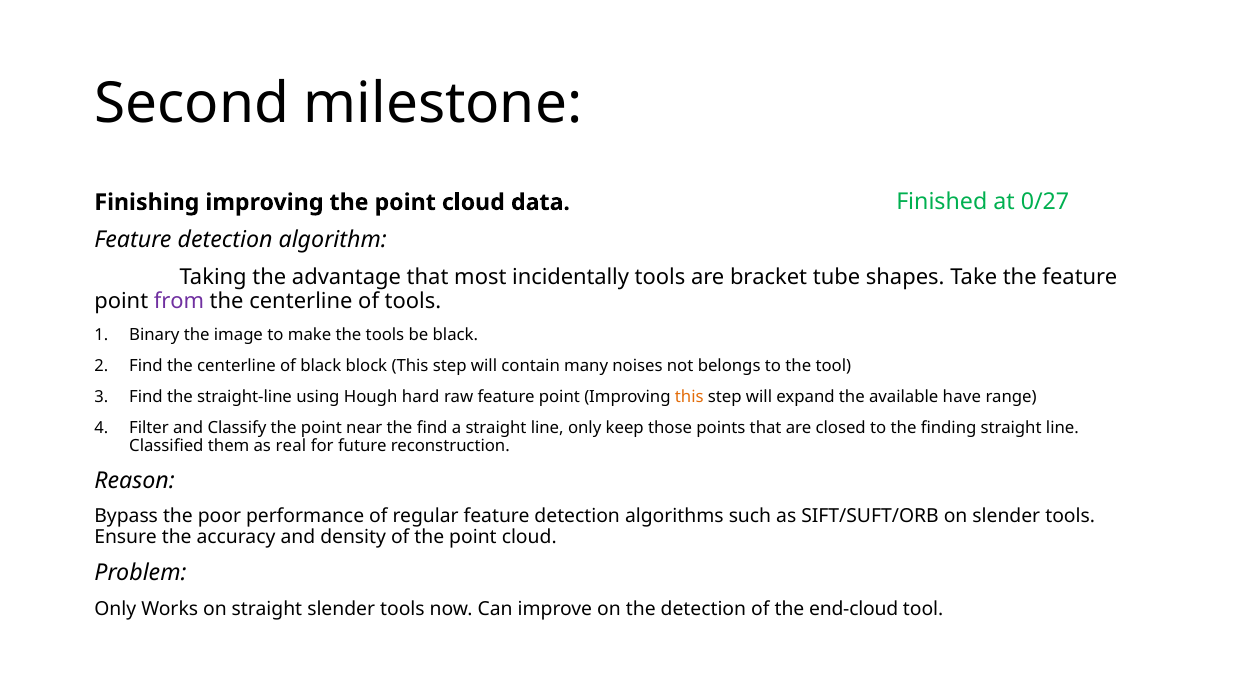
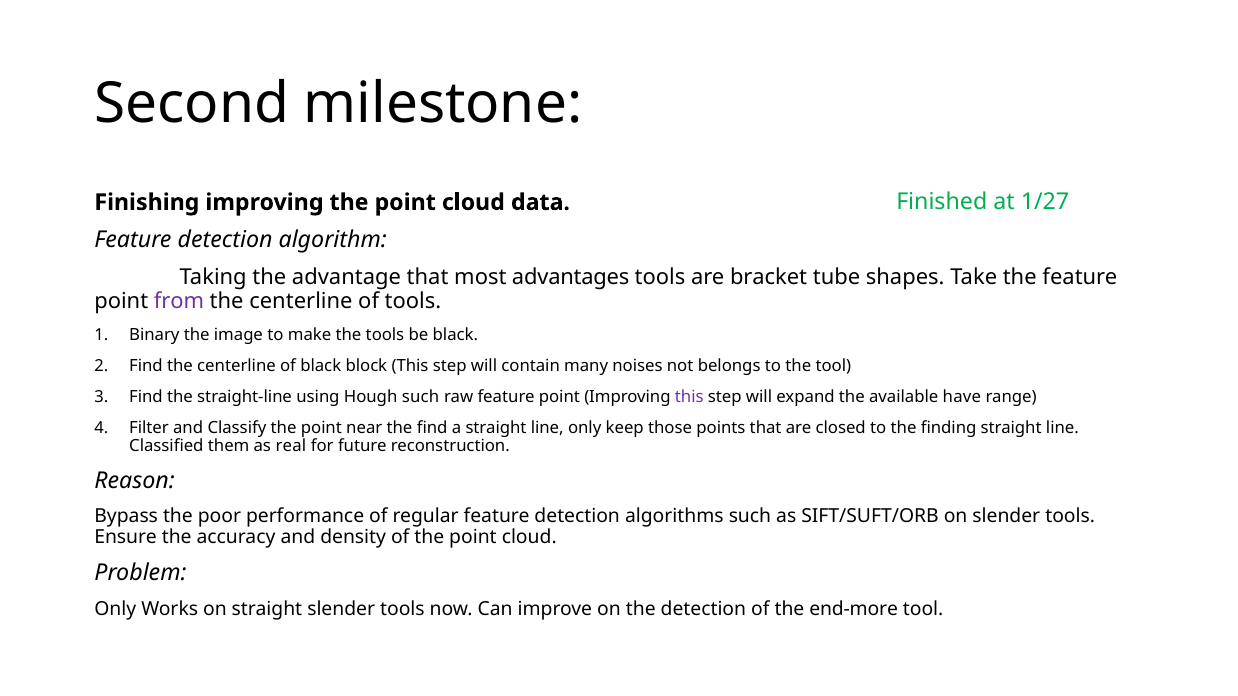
0/27: 0/27 -> 1/27
incidentally: incidentally -> advantages
Hough hard: hard -> such
this at (689, 397) colour: orange -> purple
end-cloud: end-cloud -> end-more
